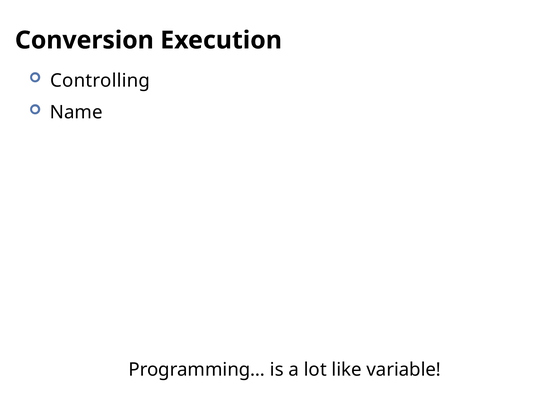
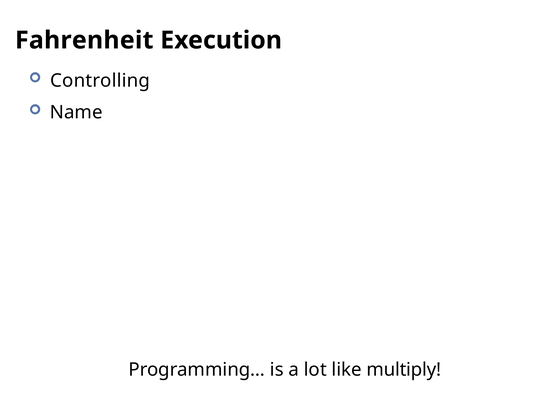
Conversion: Conversion -> Fahrenheit
variable: variable -> multiply
